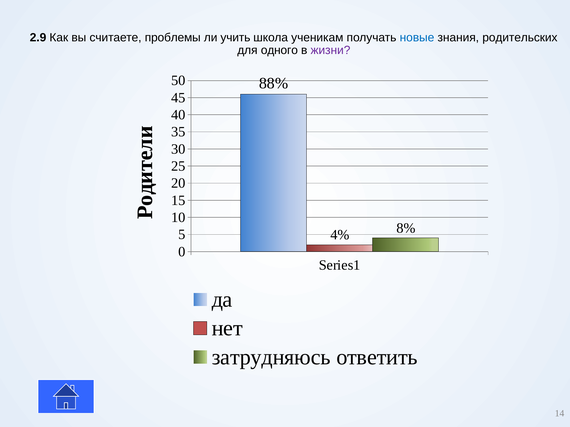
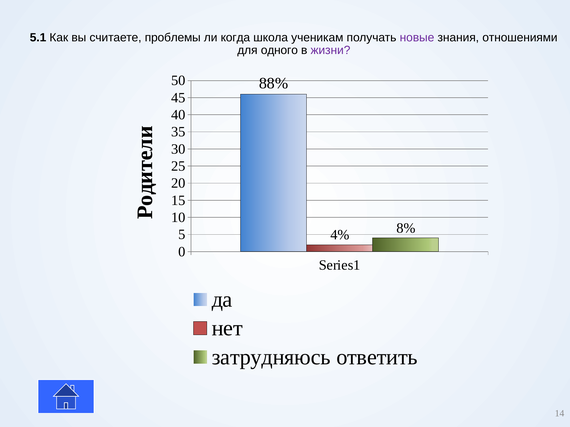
2.9: 2.9 -> 5.1
учить: учить -> когда
новые colour: blue -> purple
родительских: родительских -> отношениями
